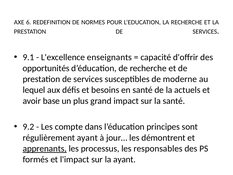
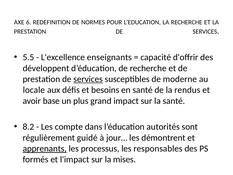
9.1: 9.1 -> 5.5
opportunités: opportunités -> développent
services at (88, 79) underline: none -> present
lequel: lequel -> locale
actuels: actuels -> rendus
9.2: 9.2 -> 8.2
principes: principes -> autorités
régulièrement ayant: ayant -> guidé
la ayant: ayant -> mises
